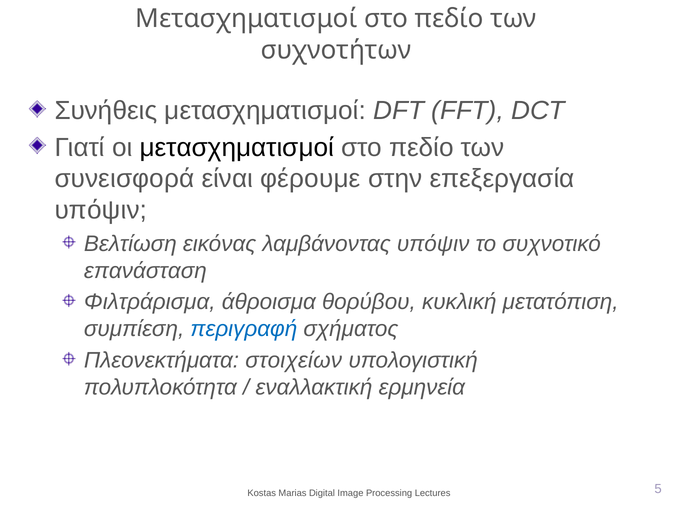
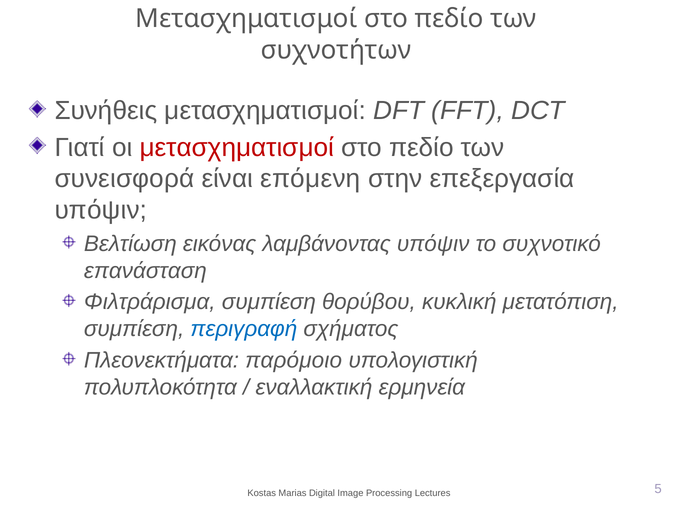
μετασχηματισμοί at (237, 148) colour: black -> red
φέρουμε: φέρουμε -> επόμενη
Φιλτράρισμα άθροισμα: άθροισμα -> συμπίεση
στοιχείων: στοιχείων -> παρόμοιο
